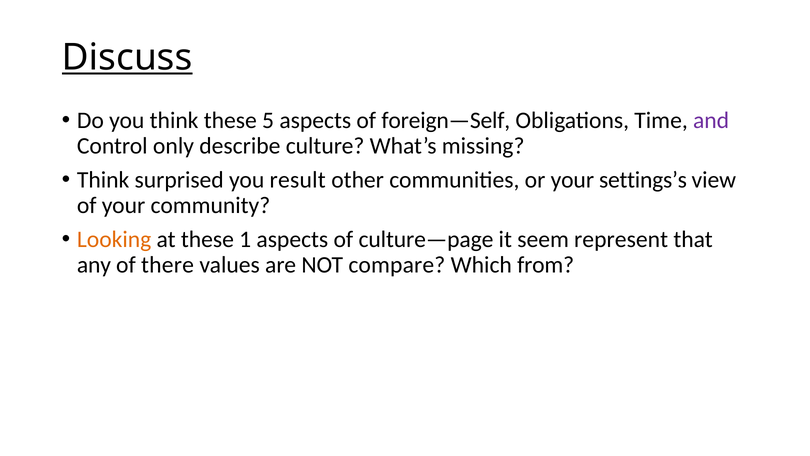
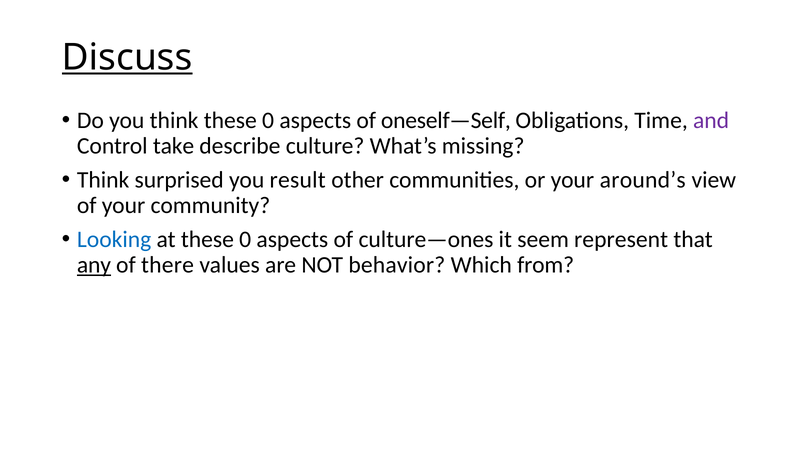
think these 5: 5 -> 0
foreign—Self: foreign—Self -> oneself—Self
only: only -> take
settings’s: settings’s -> around’s
Looking colour: orange -> blue
at these 1: 1 -> 0
culture—page: culture—page -> culture—ones
any underline: none -> present
compare: compare -> behavior
